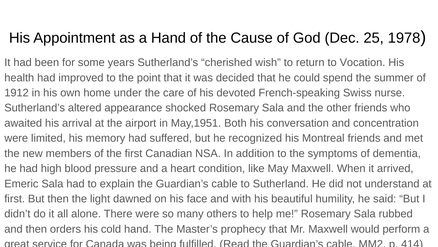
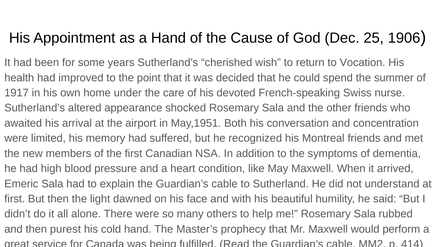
1978: 1978 -> 1906
1912: 1912 -> 1917
orders: orders -> purest
